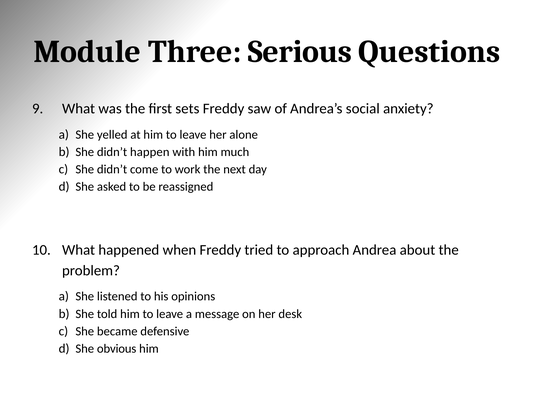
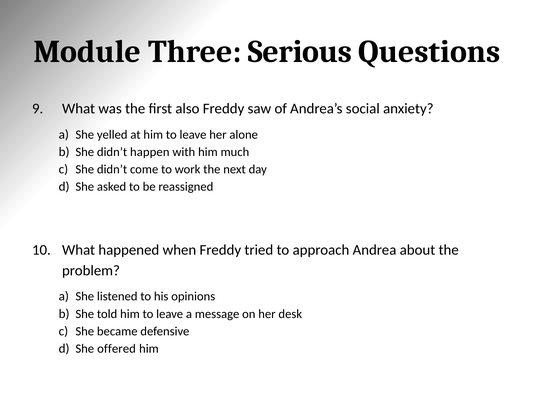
sets: sets -> also
obvious: obvious -> offered
